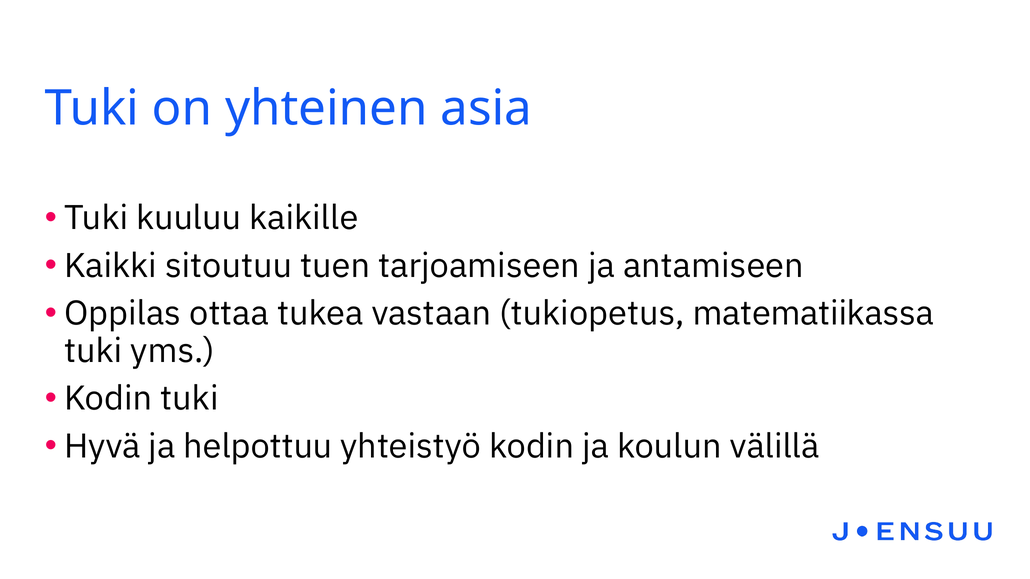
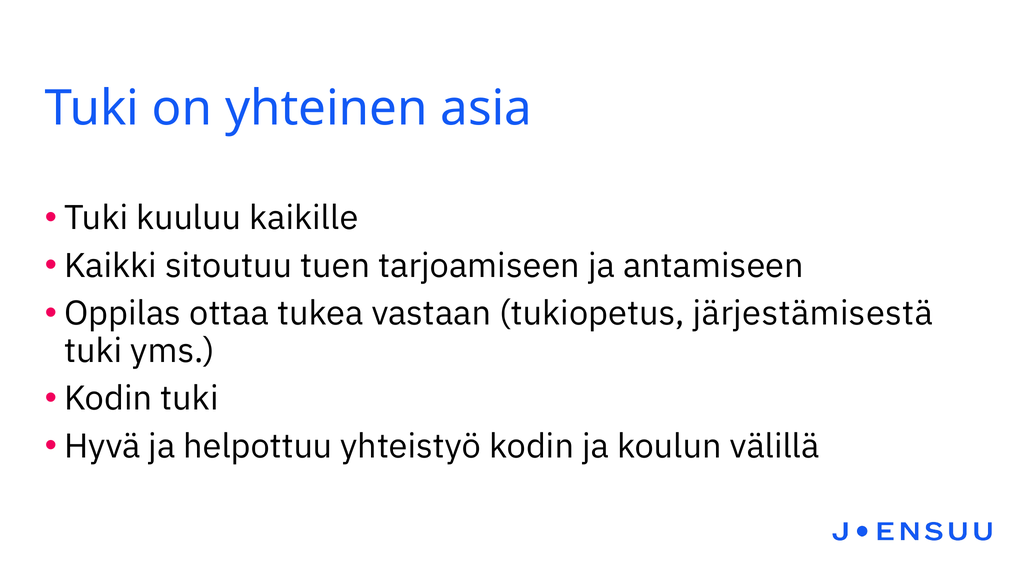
matematiikassa: matematiikassa -> järjestämisestä
